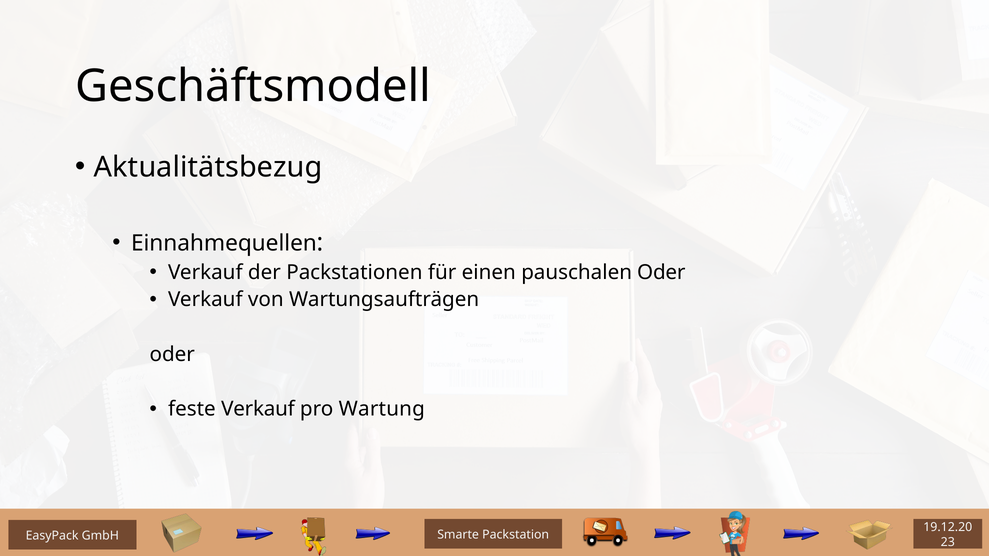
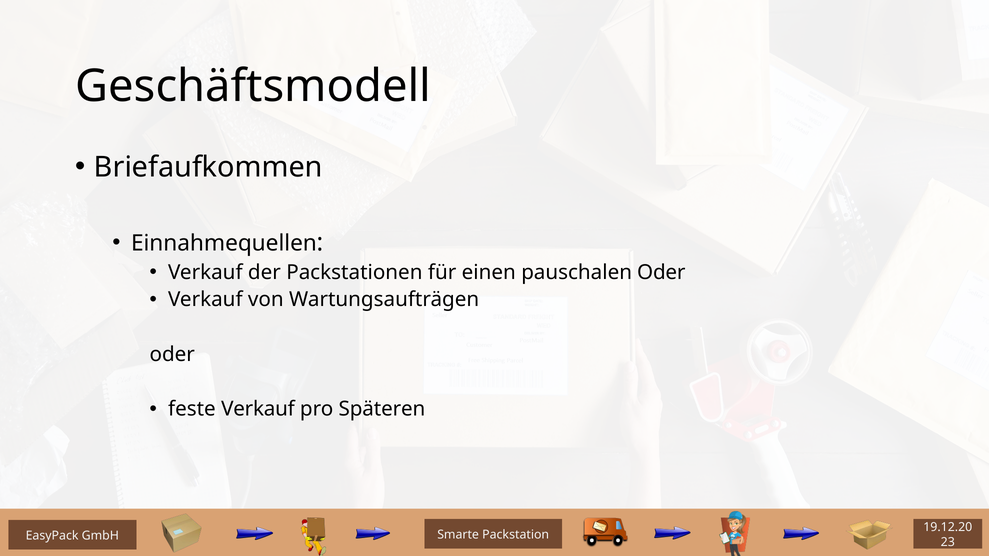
Aktualitätsbezug: Aktualitätsbezug -> Briefaufkommen
Wartung: Wartung -> Späteren
